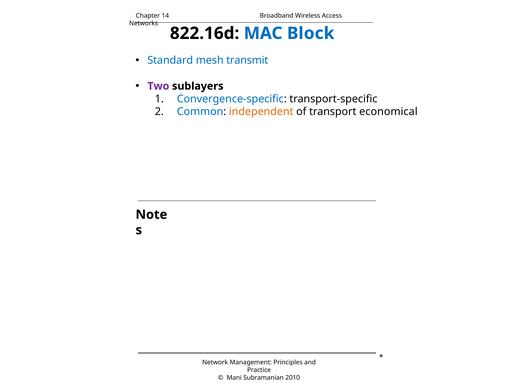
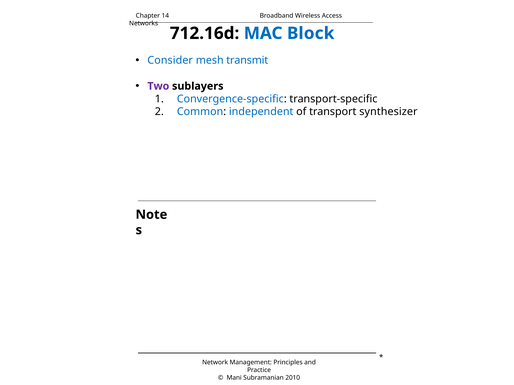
822.16d: 822.16d -> 712.16d
Standard: Standard -> Consider
independent colour: orange -> blue
economical: economical -> synthesizer
